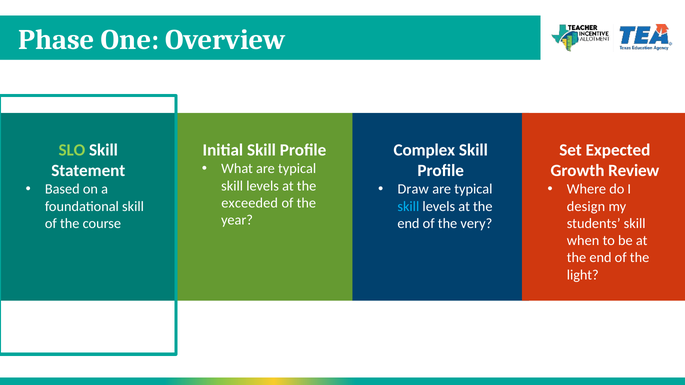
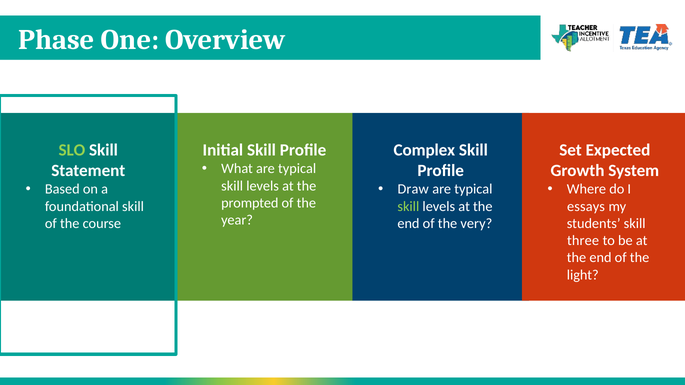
Review: Review -> System
exceeded: exceeded -> prompted
skill at (408, 207) colour: light blue -> light green
design: design -> essays
when: when -> three
